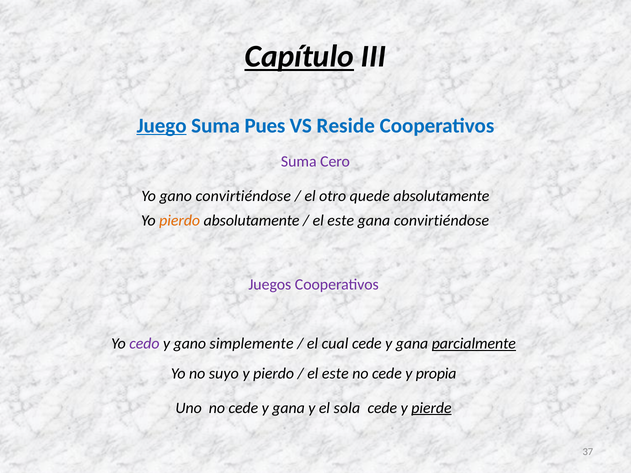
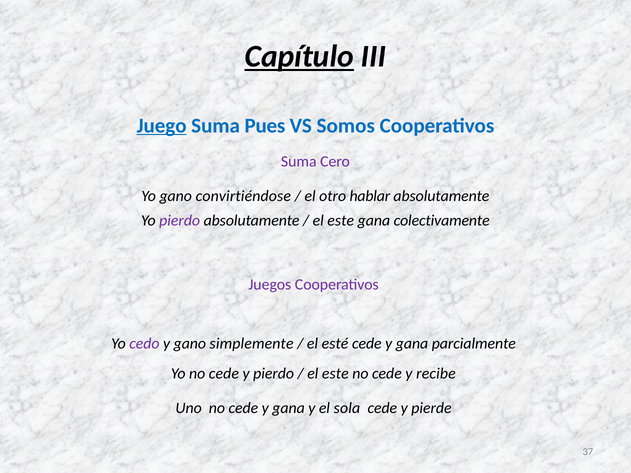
Reside: Reside -> Somos
quede: quede -> hablar
pierdo at (180, 221) colour: orange -> purple
gana convirtiéndose: convirtiéndose -> colectivamente
cual: cual -> esté
parcialmente underline: present -> none
Yo no suyo: suyo -> cede
propia: propia -> recibe
pierde underline: present -> none
